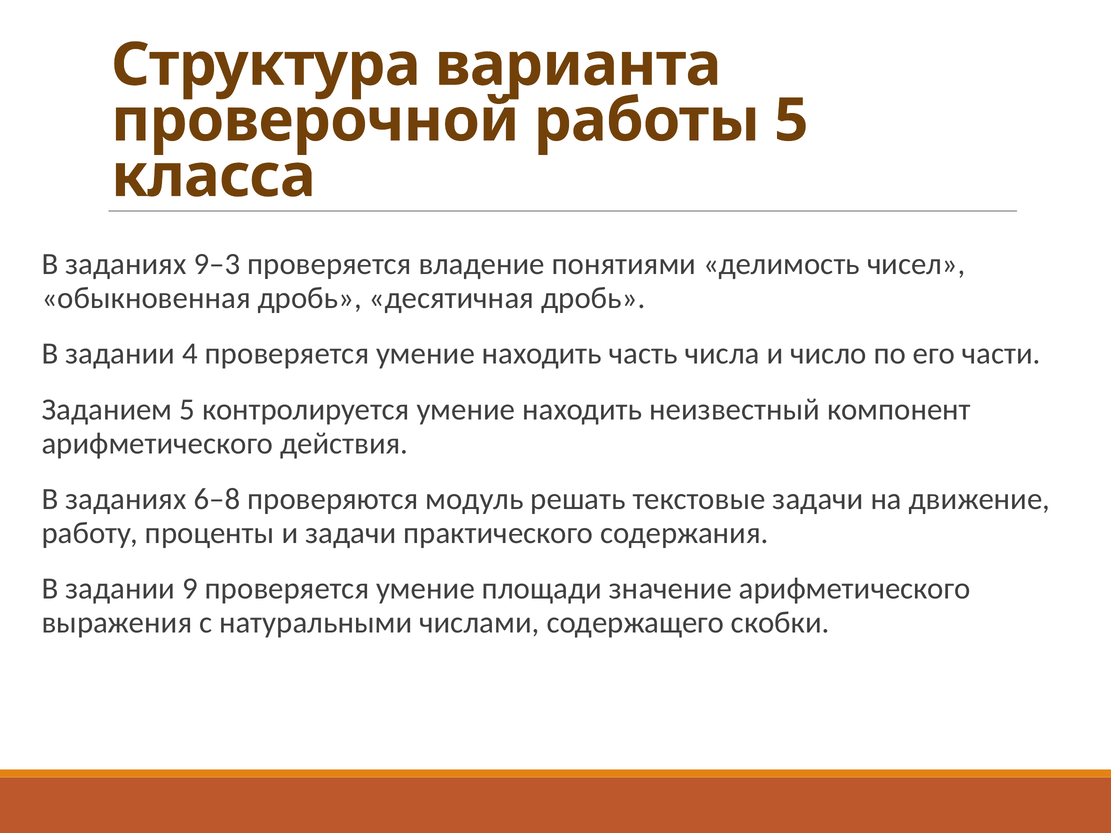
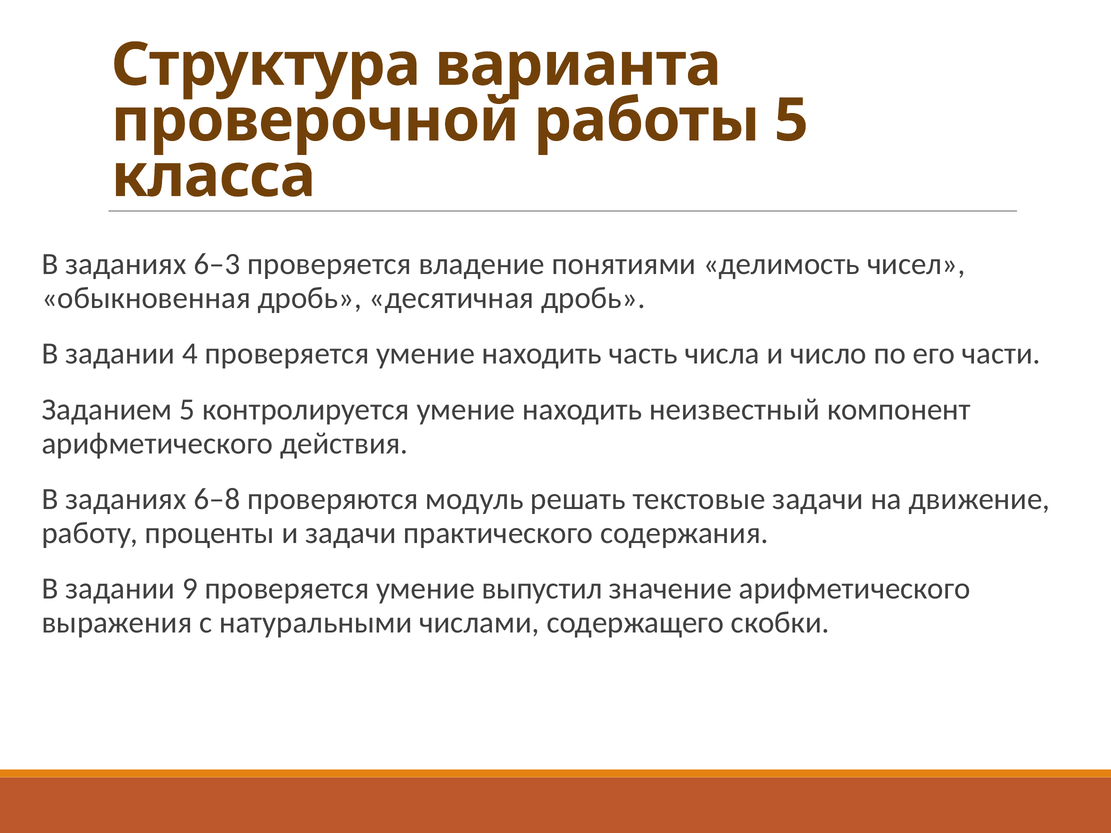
9–3: 9–3 -> 6–3
площади: площади -> выпустил
